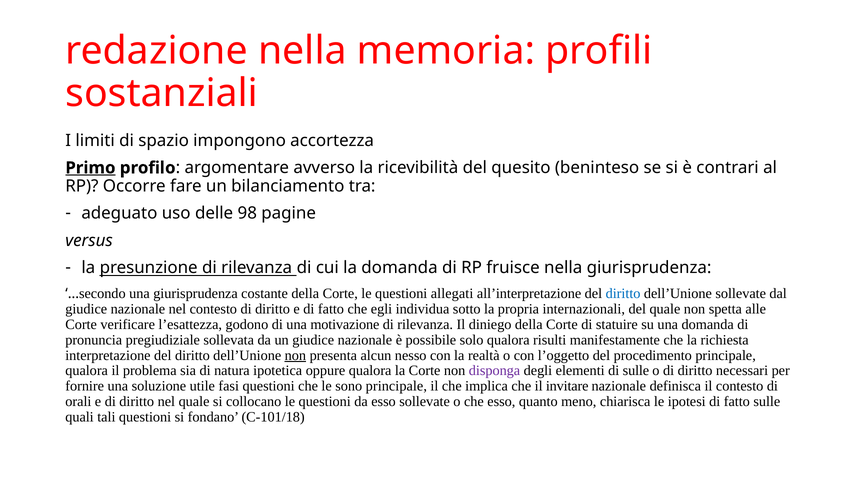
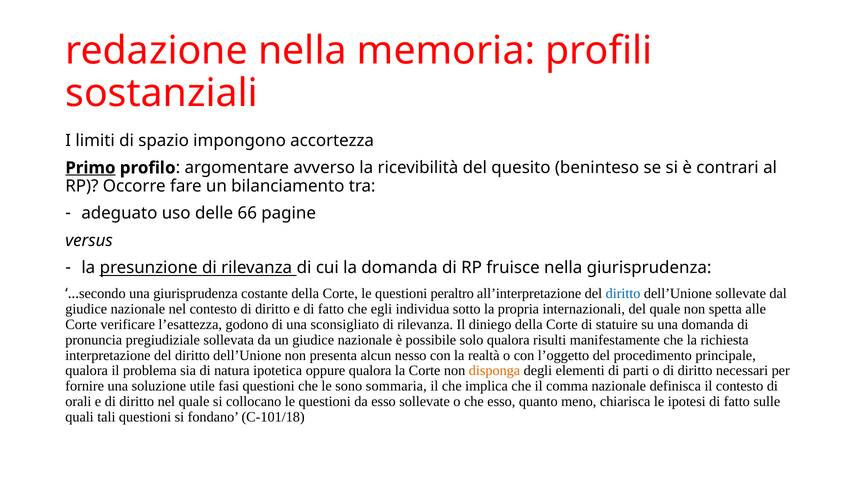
98: 98 -> 66
allegati: allegati -> peraltro
motivazione: motivazione -> sconsigliato
non at (295, 355) underline: present -> none
disponga colour: purple -> orange
di sulle: sulle -> parti
sono principale: principale -> sommaria
invitare: invitare -> comma
